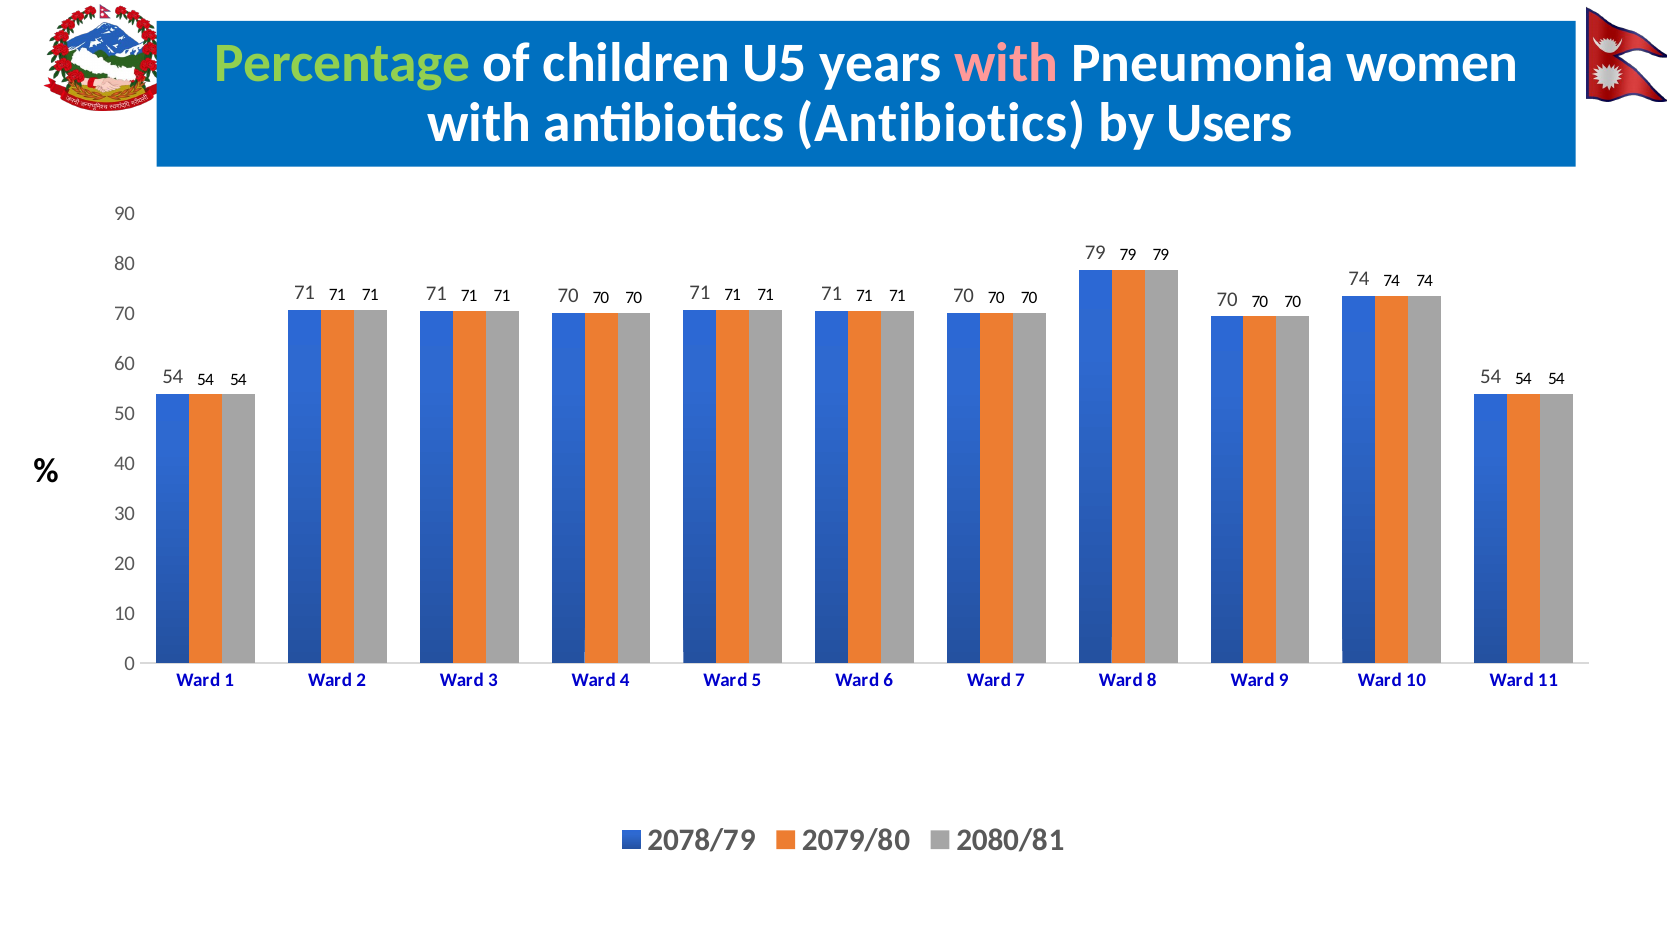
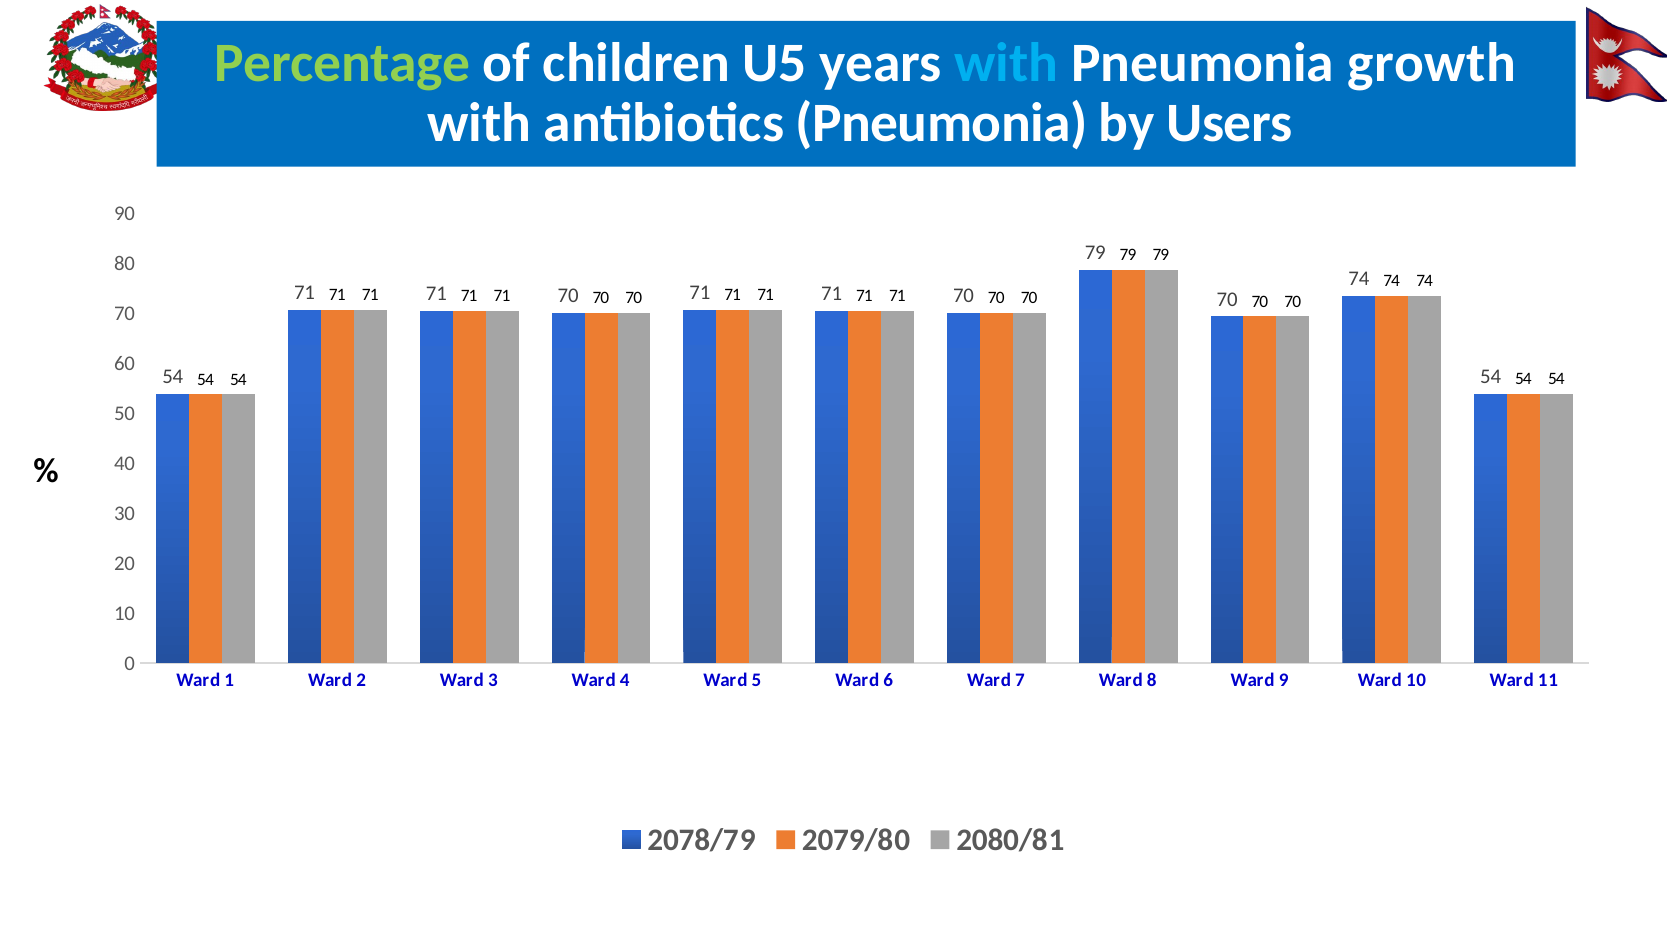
with at (1007, 63) colour: pink -> light blue
women: women -> growth
antibiotics Antibiotics: Antibiotics -> Pneumonia
